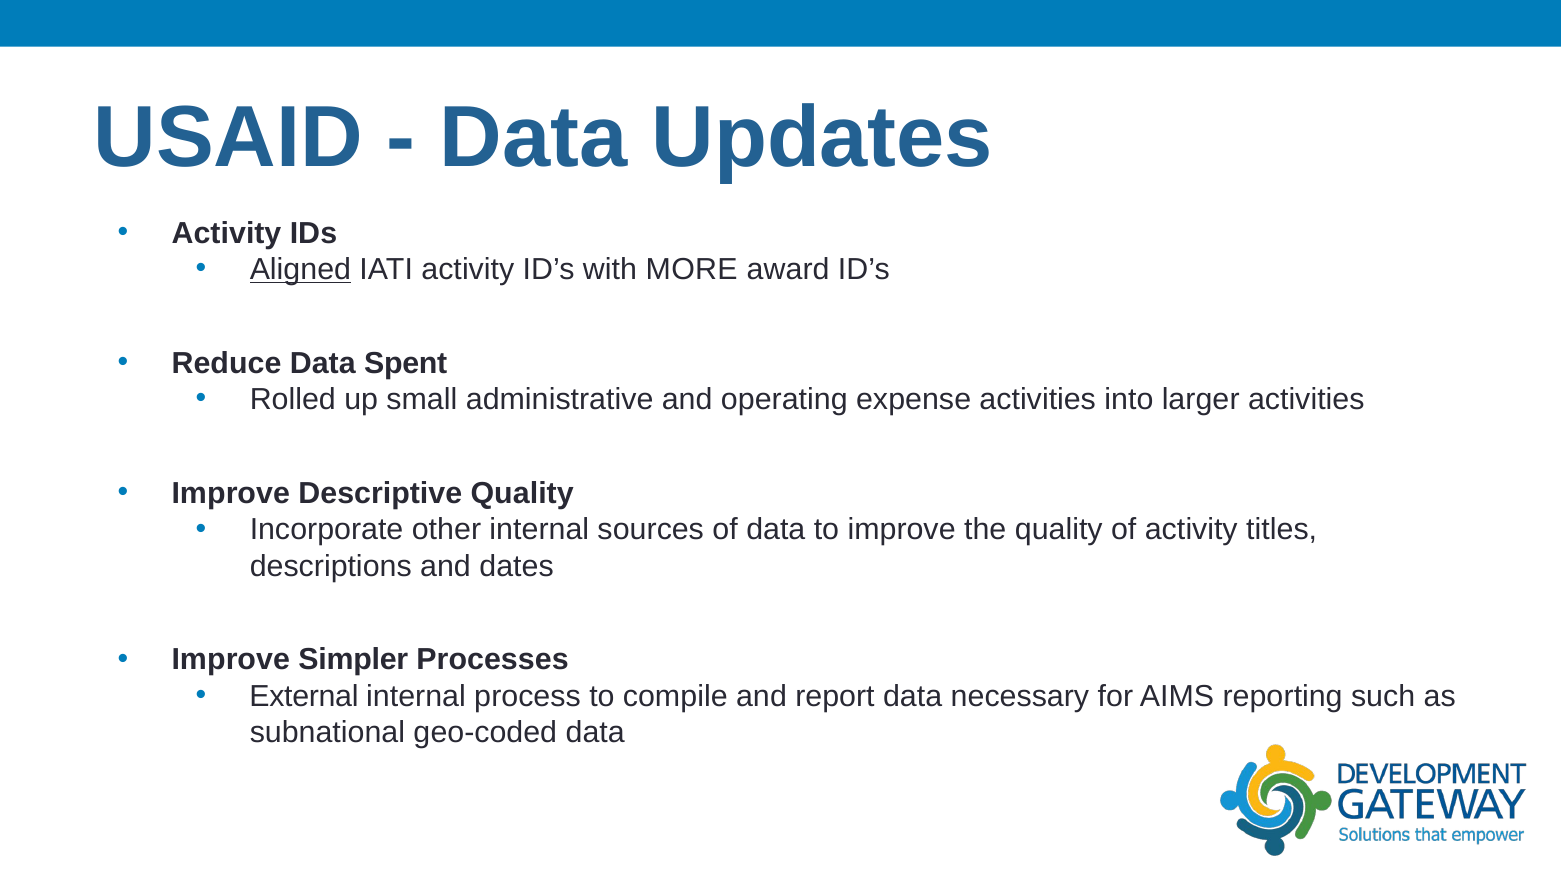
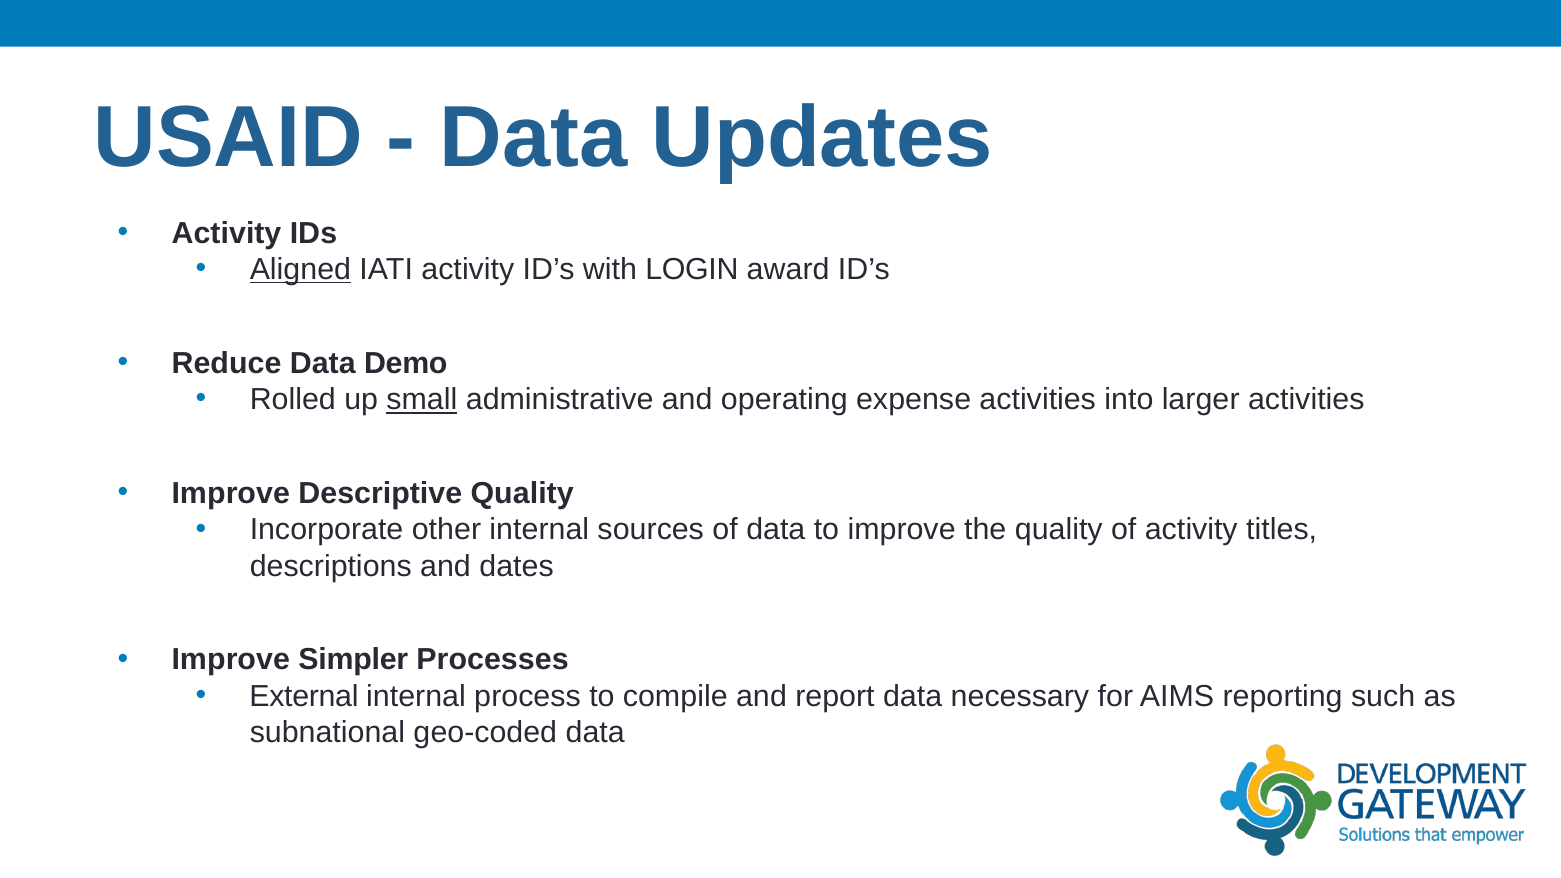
MORE: MORE -> LOGIN
Spent: Spent -> Demo
small underline: none -> present
